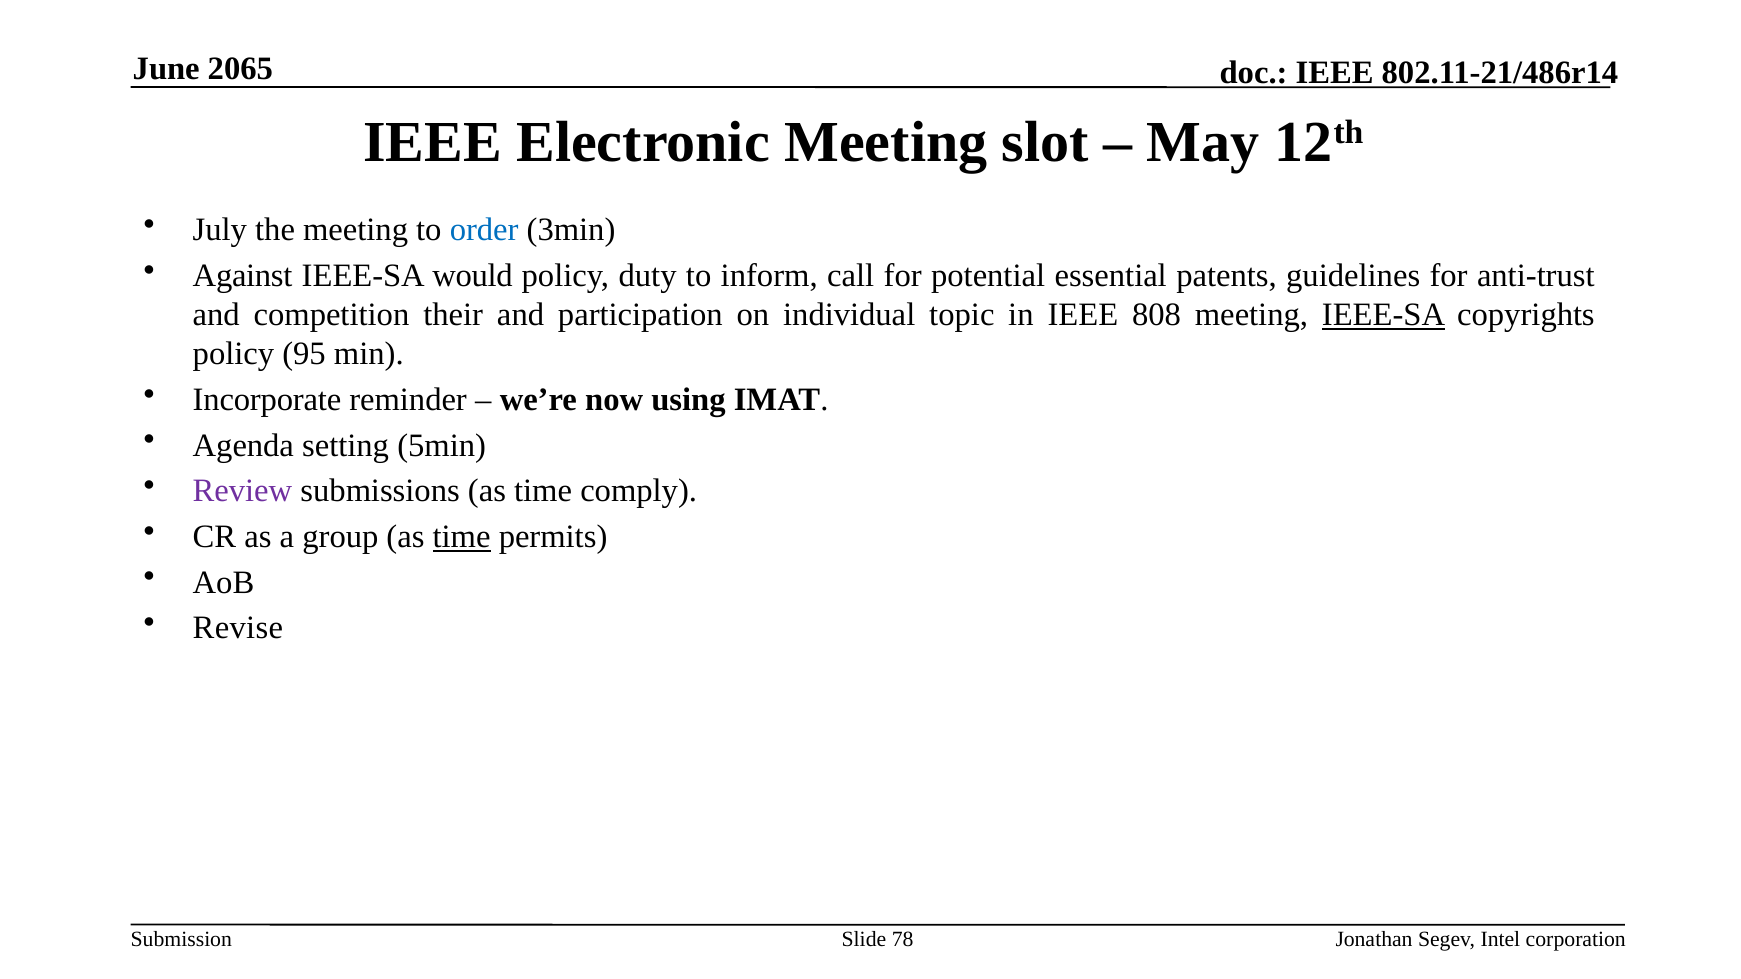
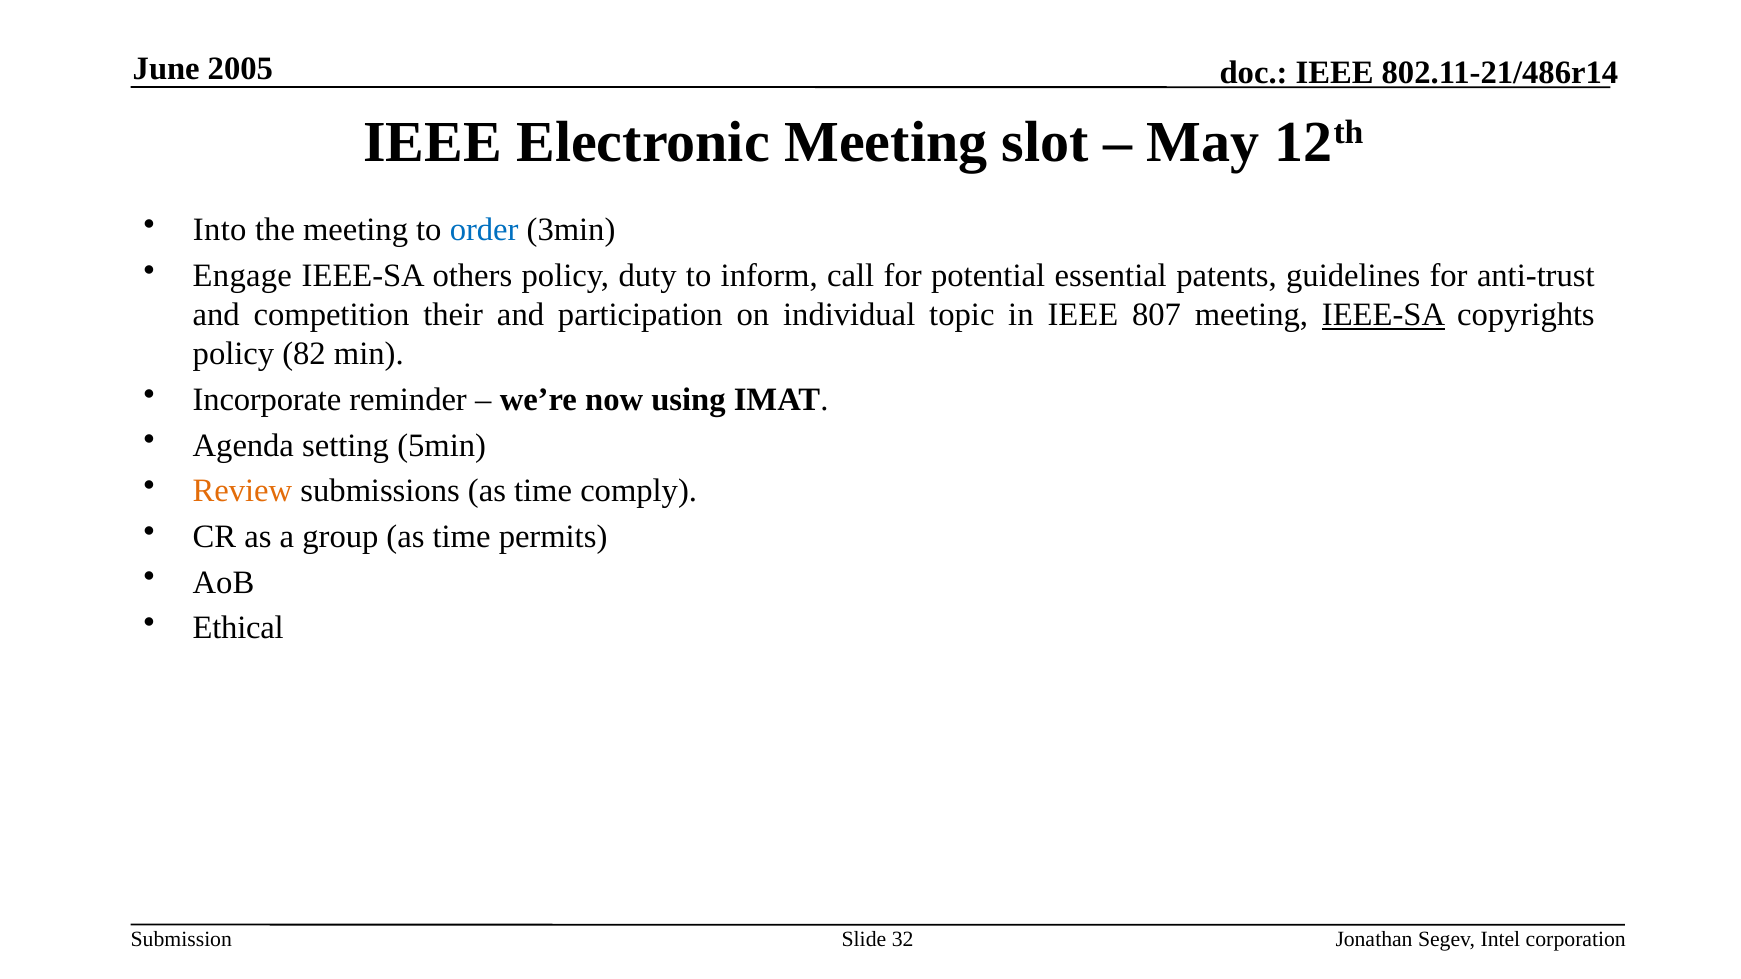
2065: 2065 -> 2005
July: July -> Into
Against: Against -> Engage
would: would -> others
808: 808 -> 807
95: 95 -> 82
Review colour: purple -> orange
time at (462, 537) underline: present -> none
Revise: Revise -> Ethical
78: 78 -> 32
